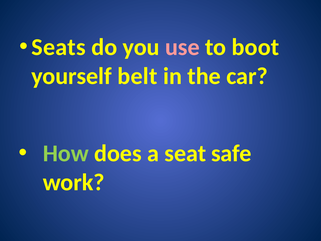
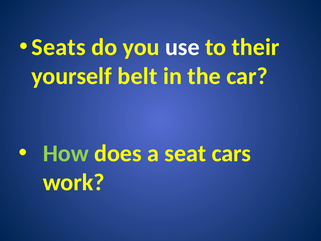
use colour: pink -> white
boot: boot -> their
safe: safe -> cars
